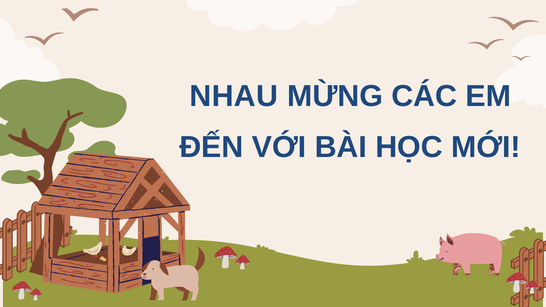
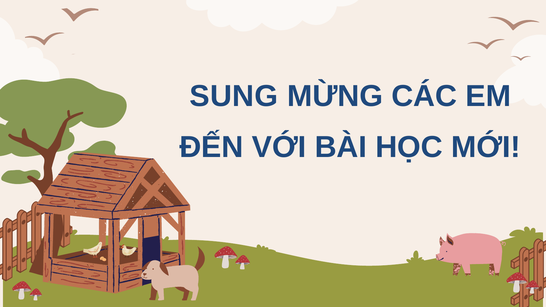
NHAU: NHAU -> SUNG
